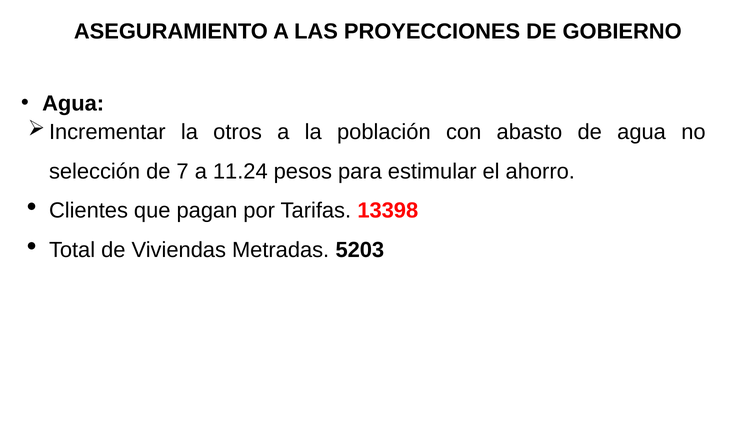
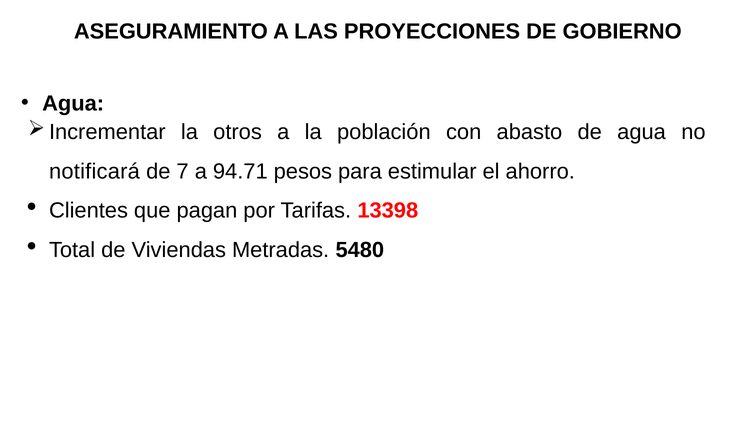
selección: selección -> notificará
11.24: 11.24 -> 94.71
5203: 5203 -> 5480
